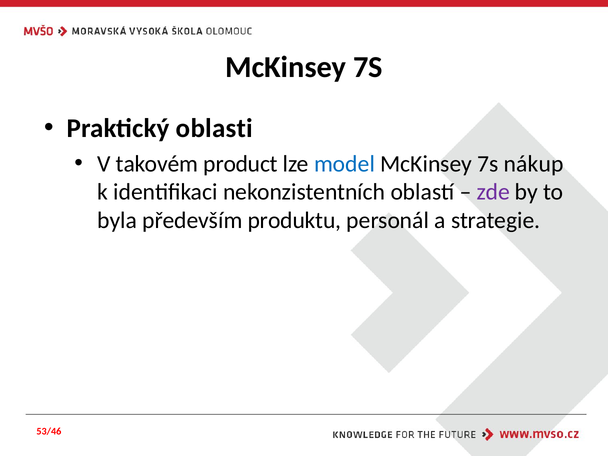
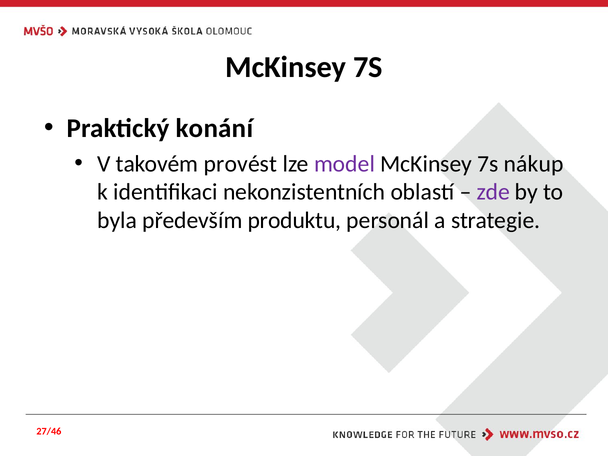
oblasti: oblasti -> konání
product: product -> provést
model colour: blue -> purple
53/46: 53/46 -> 27/46
